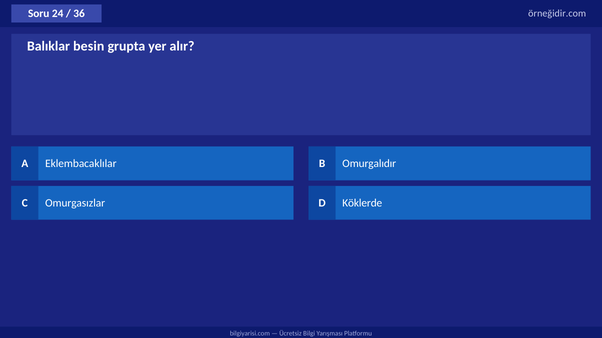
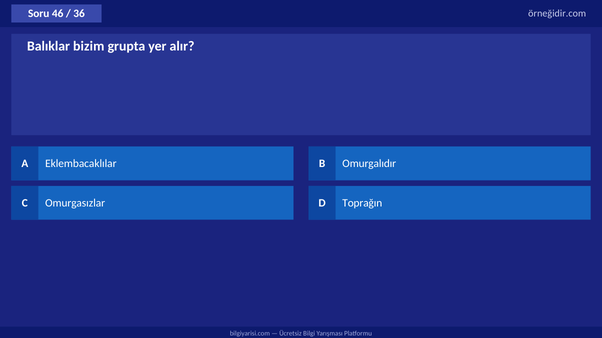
24: 24 -> 46
besin: besin -> bizim
Köklerde: Köklerde -> Toprağın
